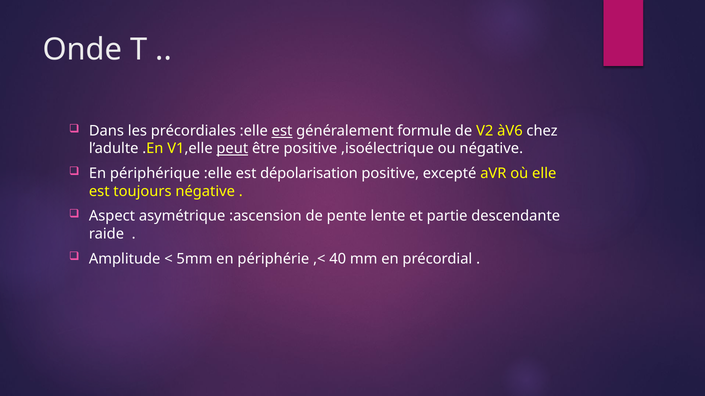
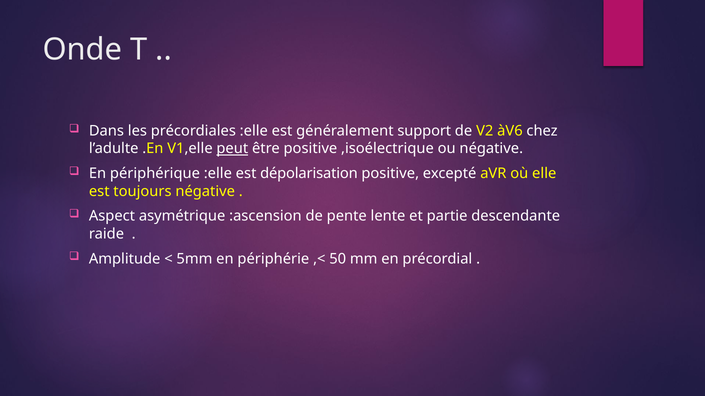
est at (282, 131) underline: present -> none
formule: formule -> support
40: 40 -> 50
